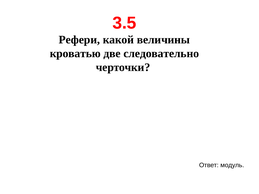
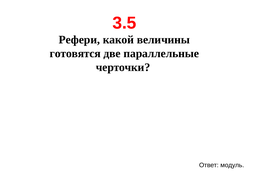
кроватью: кроватью -> готовятся
следовательно: следовательно -> параллельные
